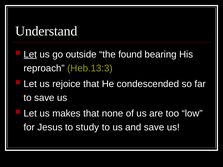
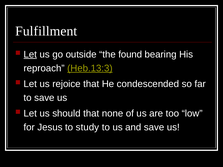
Understand: Understand -> Fulfillment
Heb.13:3 underline: none -> present
makes: makes -> should
